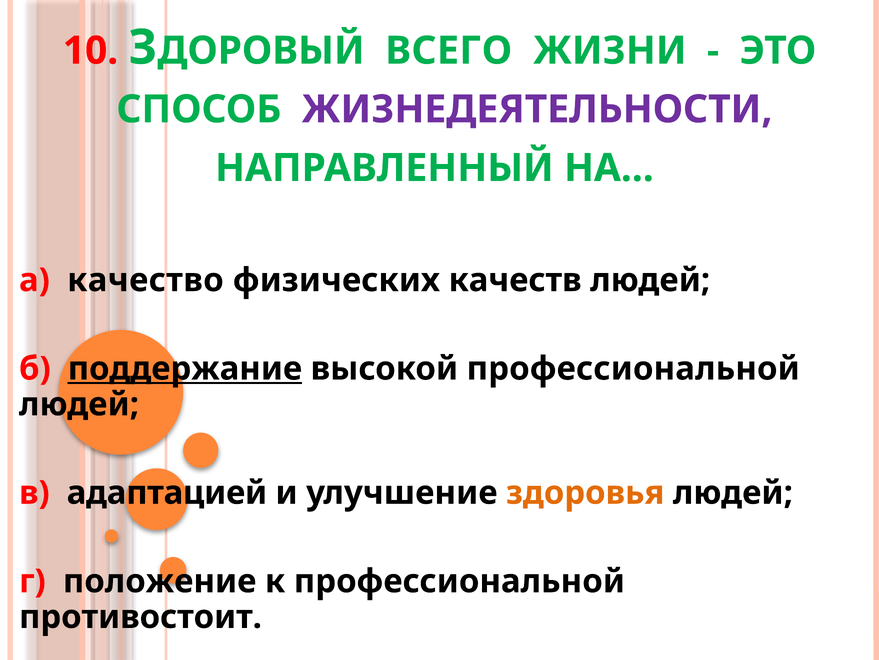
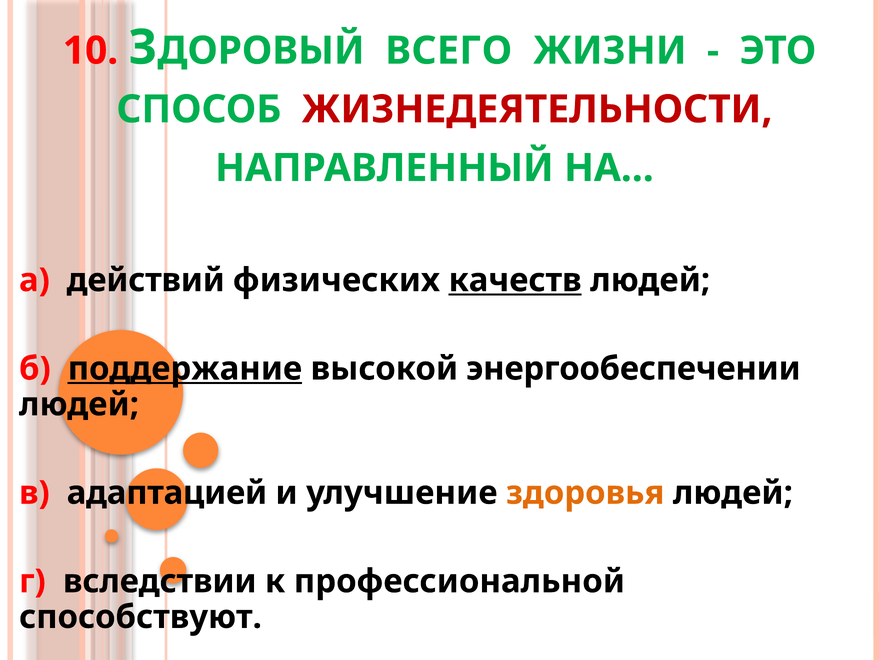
ЖИЗНЕДЕЯТЕЛЬНОСТИ colour: purple -> red
качество: качество -> действий
качеств underline: none -> present
высокой профессиональной: профессиональной -> энергообеспечении
положение: положение -> вследствии
противостоит: противостоит -> способствуют
